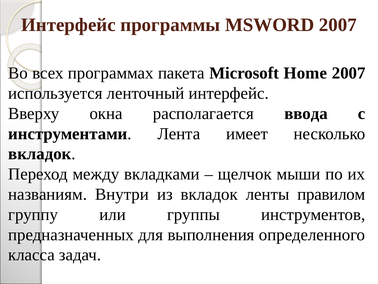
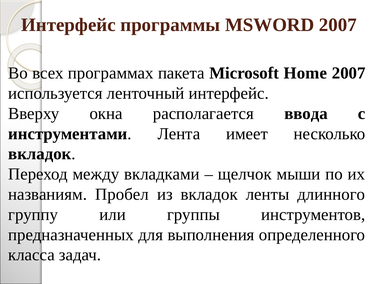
Внутри: Внутри -> Пробел
правилом: правилом -> длинного
